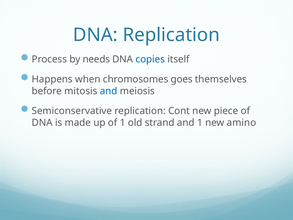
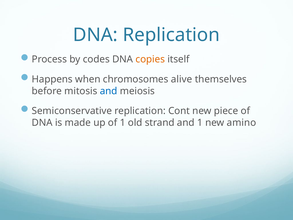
needs: needs -> codes
copies colour: blue -> orange
goes: goes -> alive
